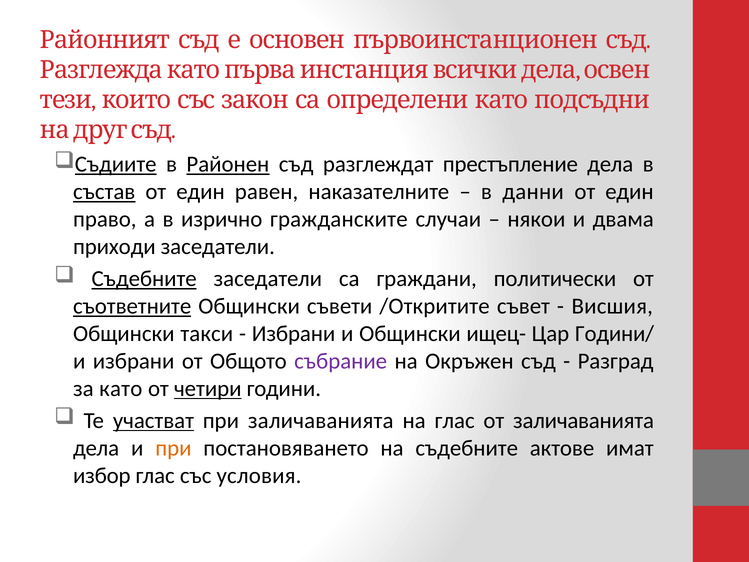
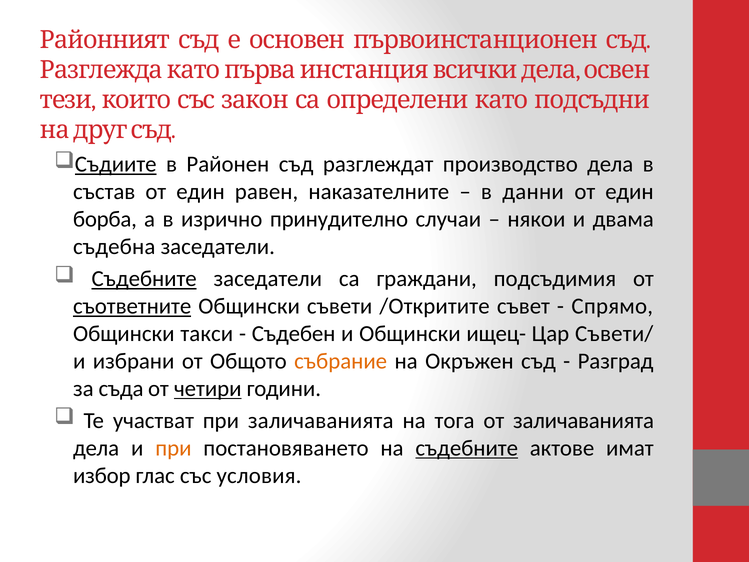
Районен underline: present -> none
престъпление: престъпление -> производство
състав underline: present -> none
право: право -> борба
гражданските: гражданските -> принудително
приходи: приходи -> съдебна
политически: политически -> подсъдимия
Висшия: Висшия -> Спрямо
Избрани at (294, 334): Избрани -> Съдебен
Години/: Години/ -> Съвети/
събрание colour: purple -> orange
като: като -> съда
участват underline: present -> none
на глас: глас -> тога
съдебните at (467, 448) underline: none -> present
